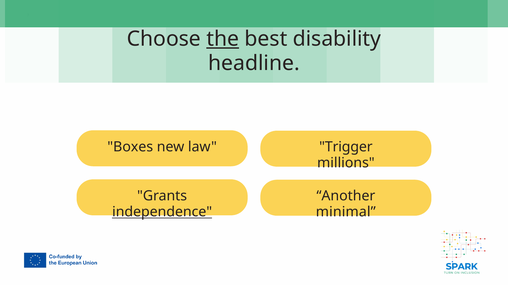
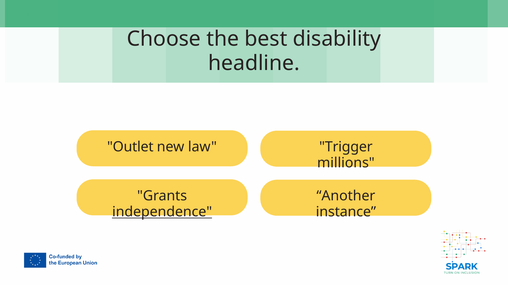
the underline: present -> none
Boxes: Boxes -> Outlet
minimal: minimal -> instance
